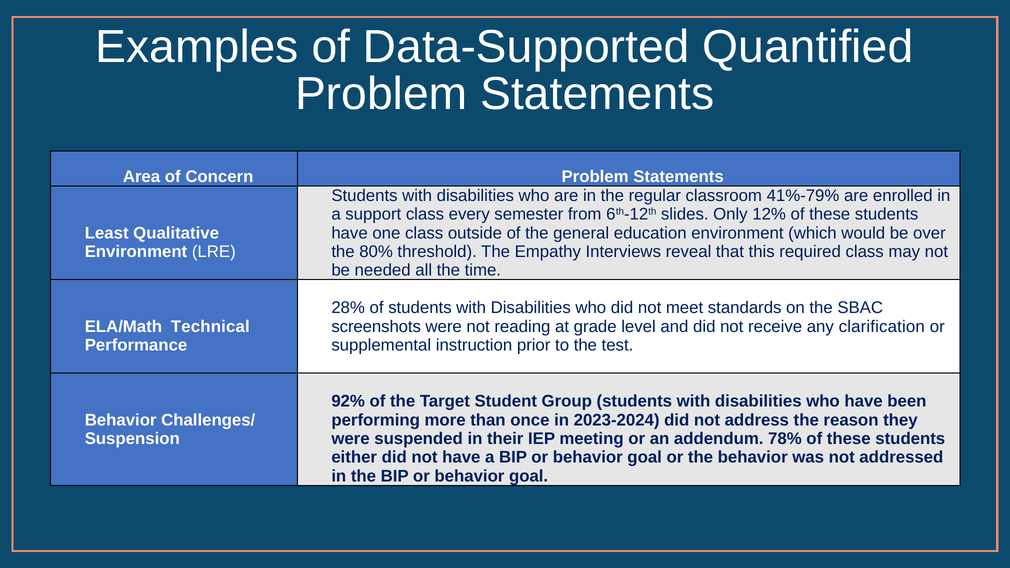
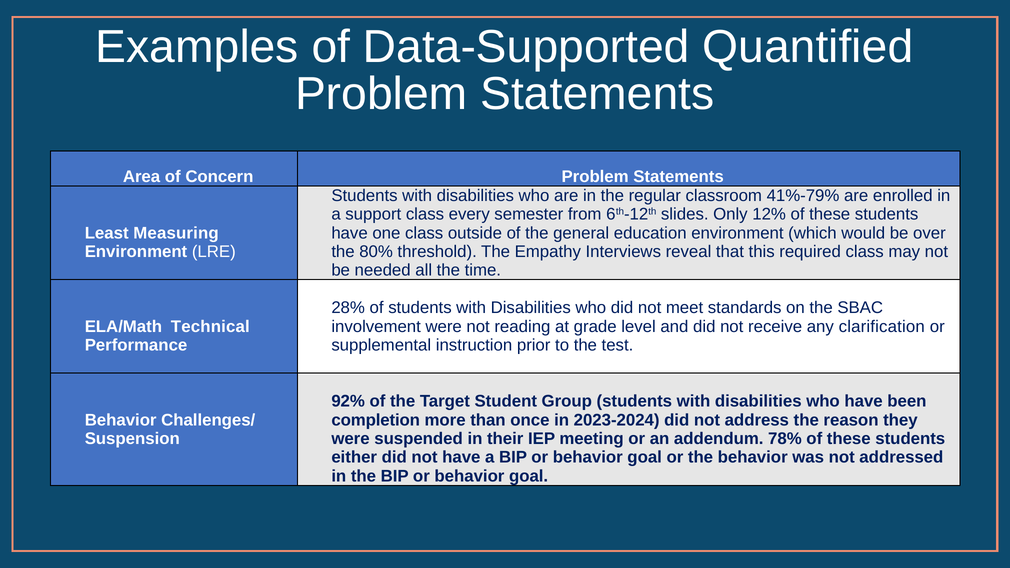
Qualitative: Qualitative -> Measuring
screenshots: screenshots -> involvement
performing: performing -> completion
